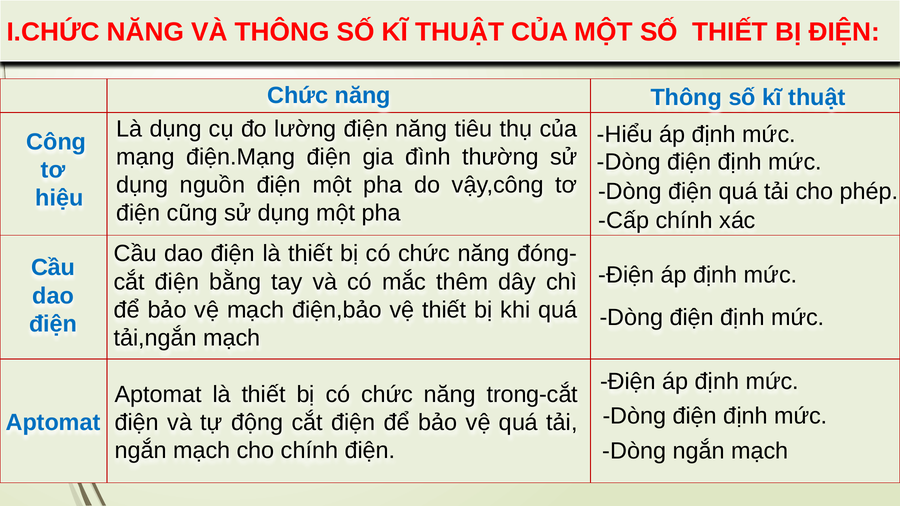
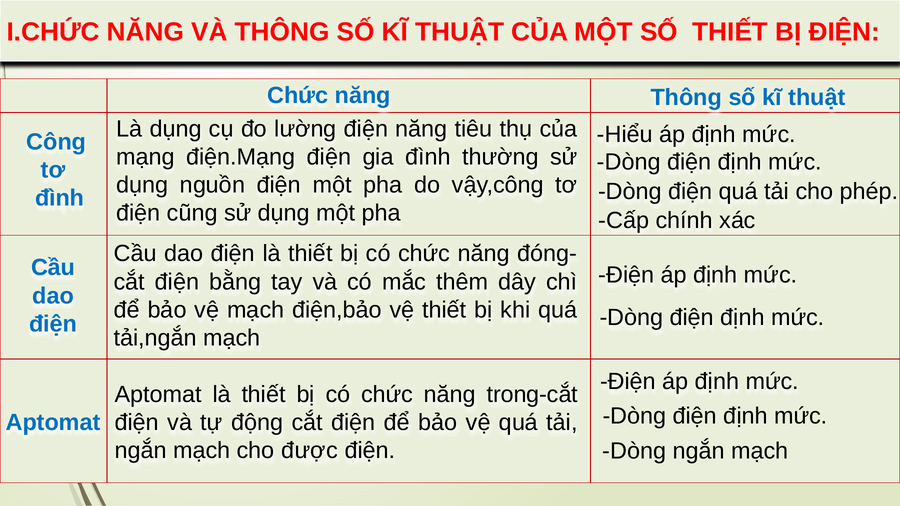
hiệu at (60, 198): hiệu -> đình
cho chính: chính -> được
